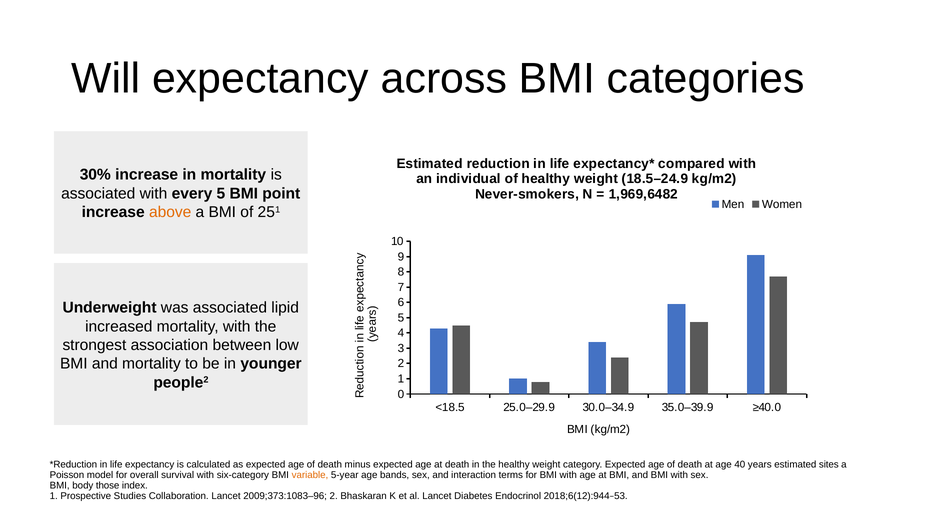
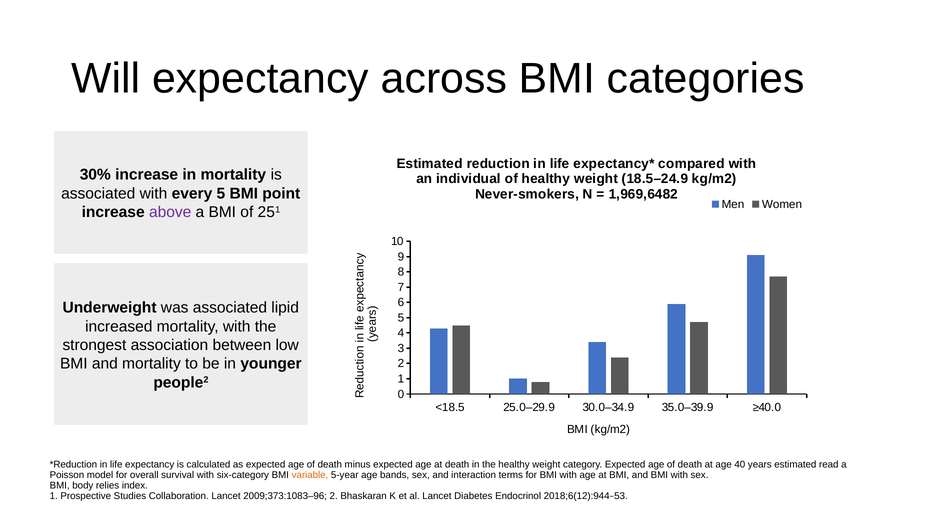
above colour: orange -> purple
sites: sites -> read
those: those -> relies
